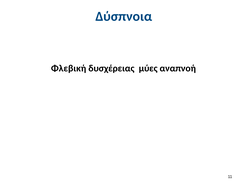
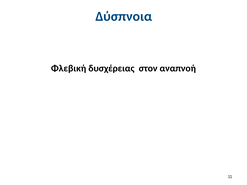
μύες: μύες -> στον
